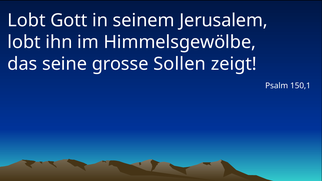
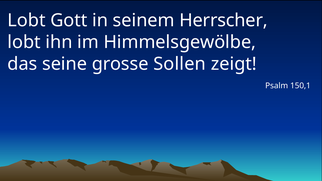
Jerusalem: Jerusalem -> Herrscher
